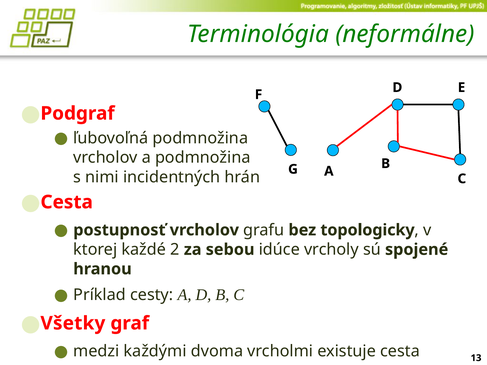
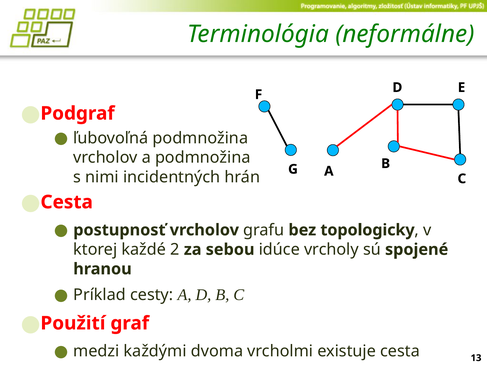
Všetky: Všetky -> Použití
